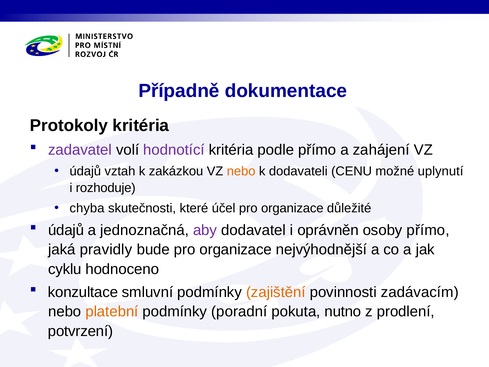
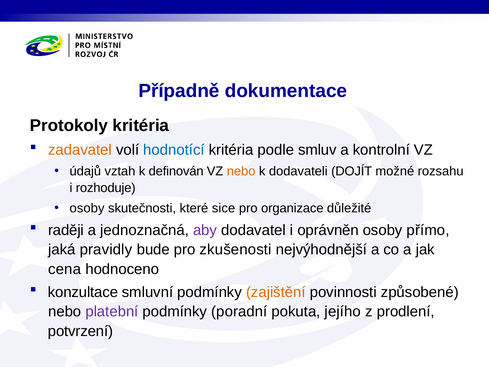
zadavatel colour: purple -> orange
hodnotící colour: purple -> blue
podle přímo: přímo -> smluv
zahájení: zahájení -> kontrolní
zakázkou: zakázkou -> definován
CENU: CENU -> DOJÍT
uplynutí: uplynutí -> rozsahu
chyba at (87, 208): chyba -> osoby
účel: účel -> sice
údajů at (66, 230): údajů -> raději
bude pro organizace: organizace -> zkušenosti
cyklu: cyklu -> cena
zadávacím: zadávacím -> způsobené
platební colour: orange -> purple
nutno: nutno -> jejího
